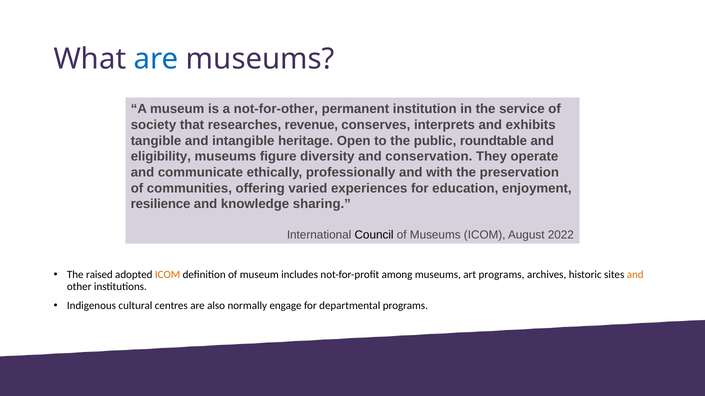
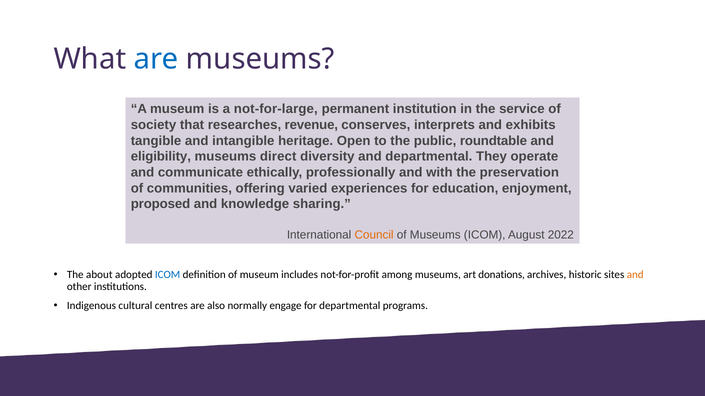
not-for-other: not-for-other -> not-for-large
figure: figure -> direct
and conservation: conservation -> departmental
resilience: resilience -> proposed
Council colour: black -> orange
raised: raised -> about
ICOM at (168, 275) colour: orange -> blue
art programs: programs -> donations
